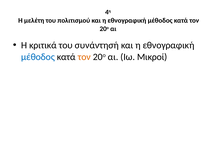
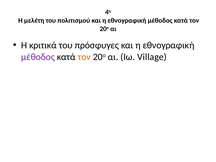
συνάντησή: συνάντησή -> πρόσφυγες
μέθοδος at (38, 57) colour: blue -> purple
Μικροί: Μικροί -> Village
